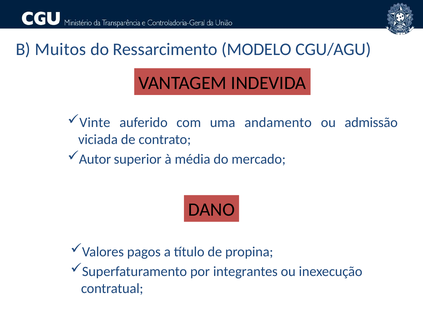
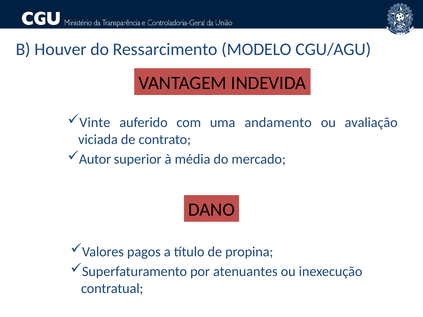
Muitos: Muitos -> Houver
admissão: admissão -> avaliação
integrantes: integrantes -> atenuantes
